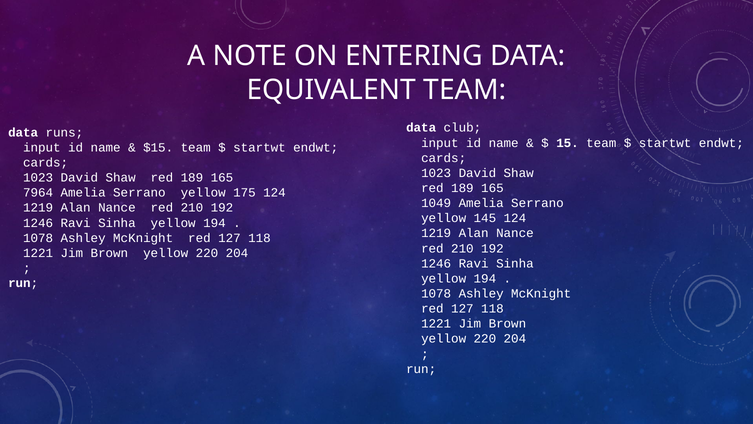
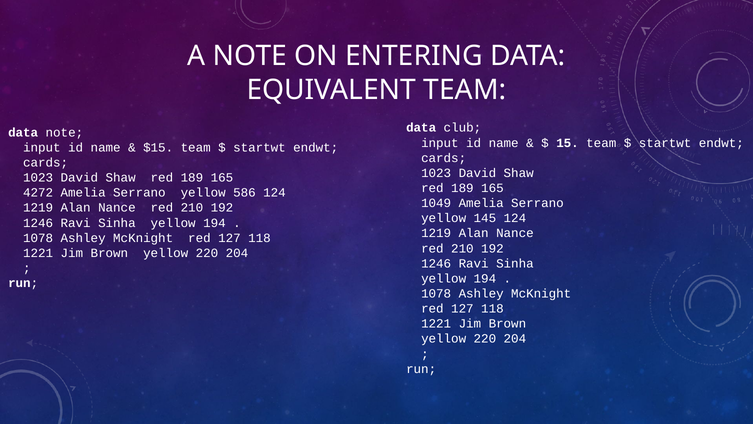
data runs: runs -> note
7964: 7964 -> 4272
175: 175 -> 586
